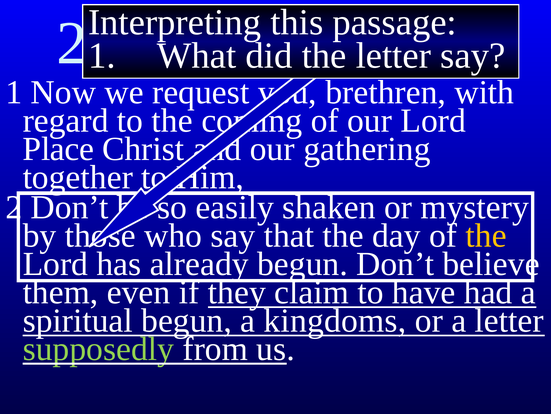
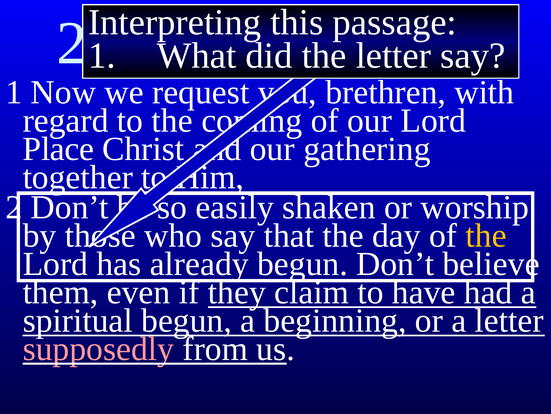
mystery: mystery -> worship
kingdoms: kingdoms -> beginning
supposedly colour: light green -> pink
